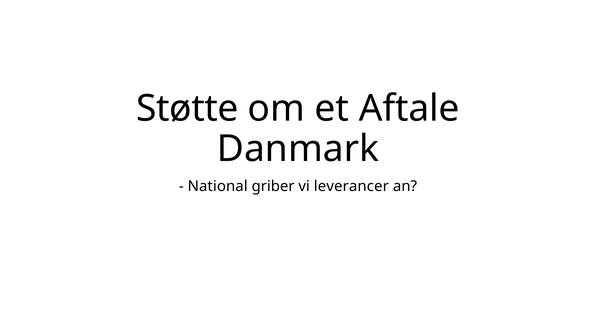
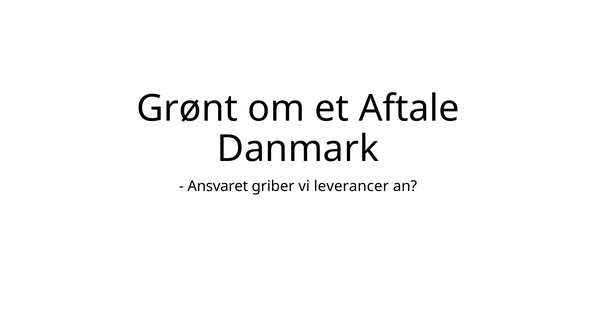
Støtte: Støtte -> Grønt
National: National -> Ansvaret
